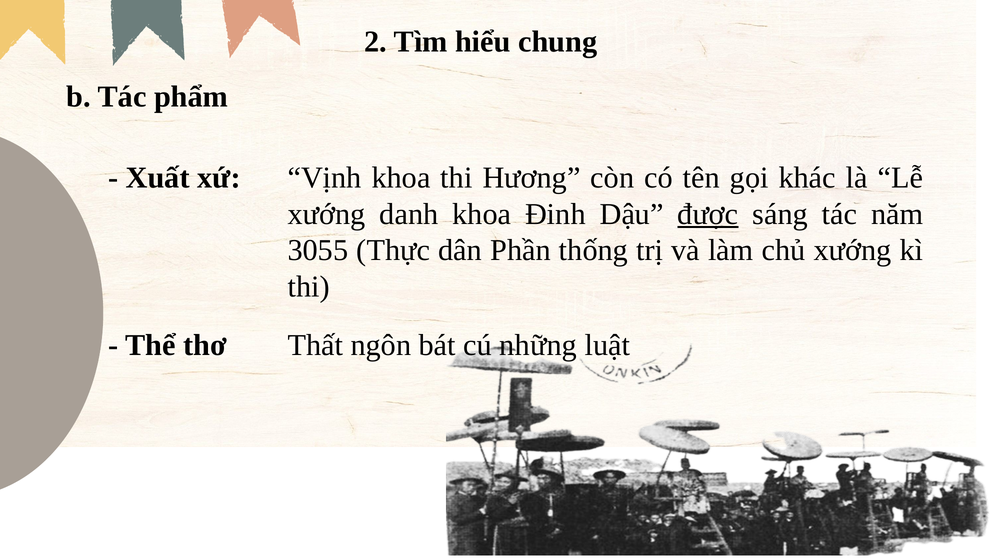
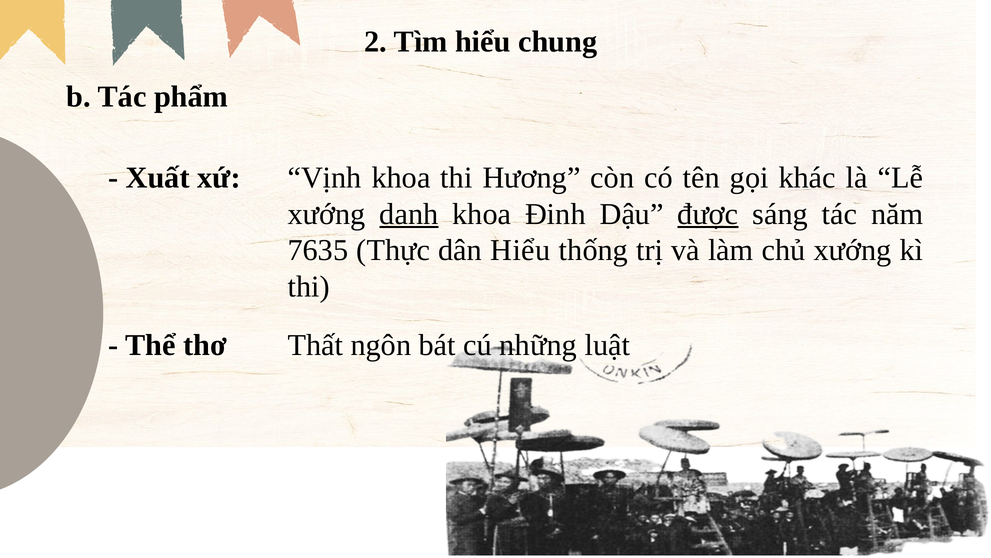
danh underline: none -> present
3055: 3055 -> 7635
dân Phần: Phần -> Hiểu
